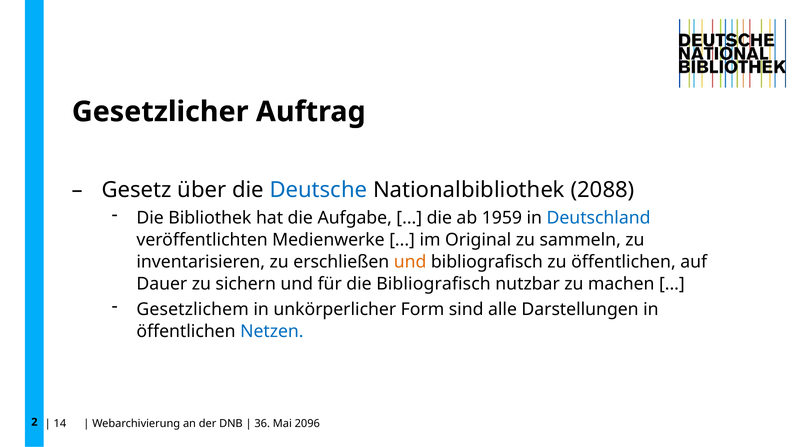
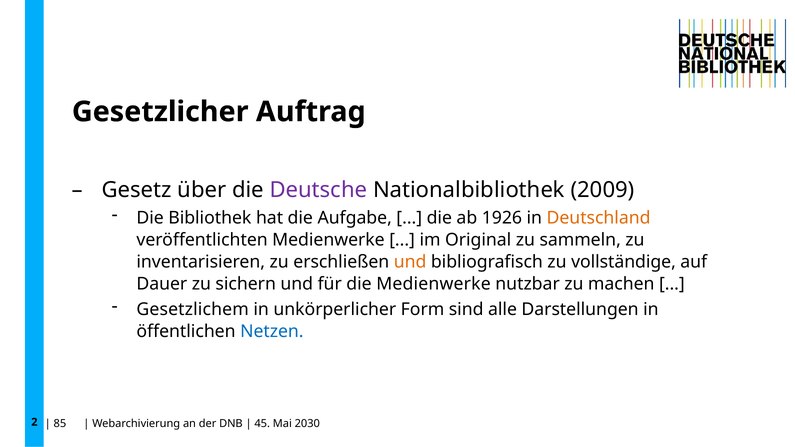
Deutsche colour: blue -> purple
2088: 2088 -> 2009
1959: 1959 -> 1926
Deutschland colour: blue -> orange
zu öffentlichen: öffentlichen -> vollständige
die Bibliografisch: Bibliografisch -> Medienwerke
14: 14 -> 85
36: 36 -> 45
2096: 2096 -> 2030
